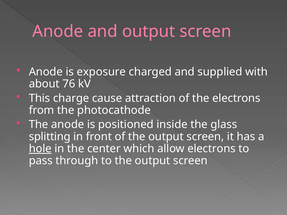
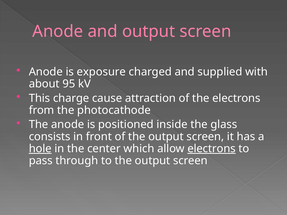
76: 76 -> 95
splitting: splitting -> consists
electrons at (212, 149) underline: none -> present
